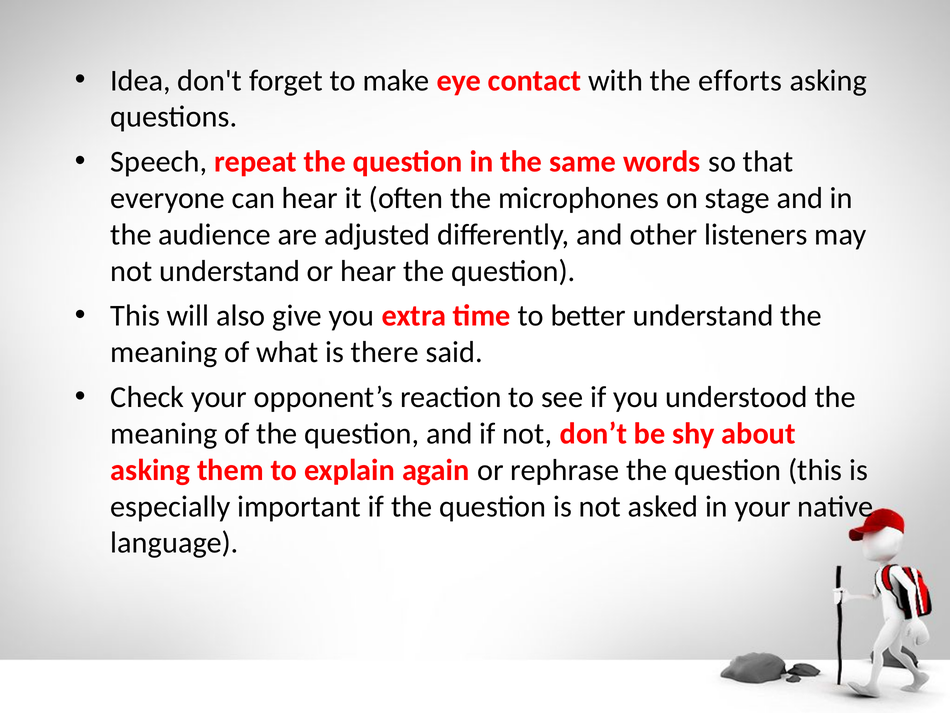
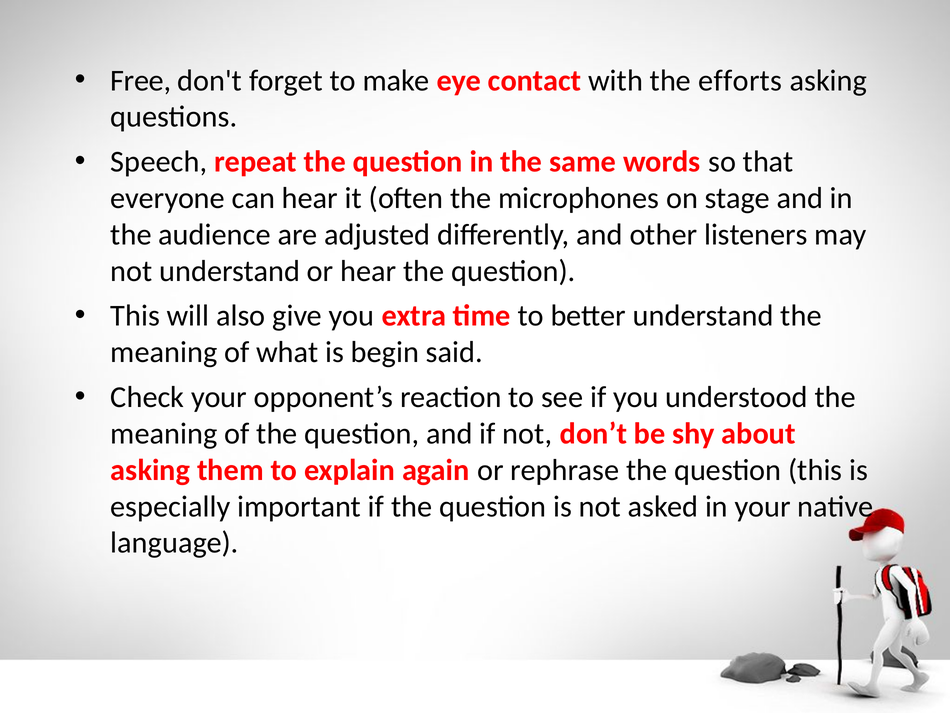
Idea: Idea -> Free
there: there -> begin
